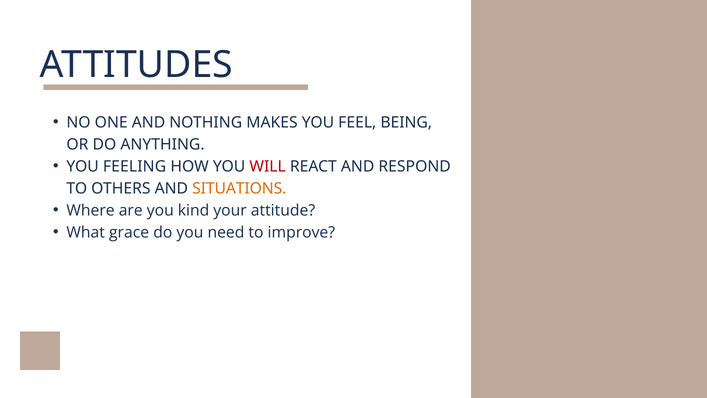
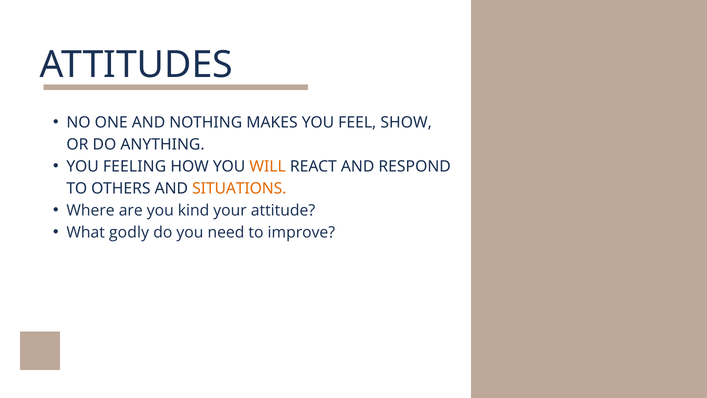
BEING: BEING -> SHOW
WILL colour: red -> orange
grace: grace -> godly
